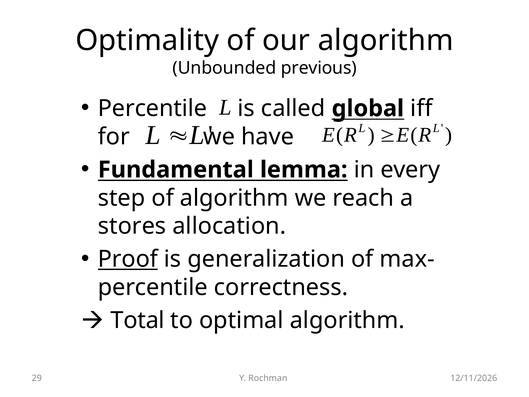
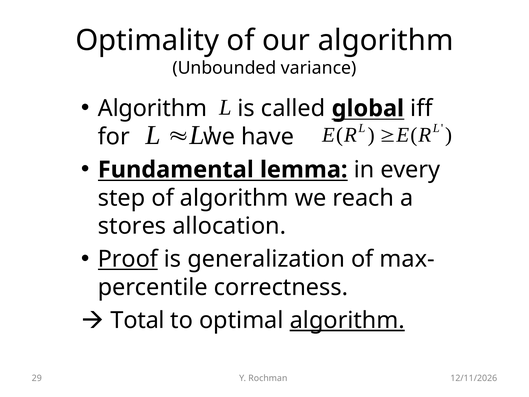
previous: previous -> variance
Percentile at (152, 108): Percentile -> Algorithm
algorithm at (347, 320) underline: none -> present
